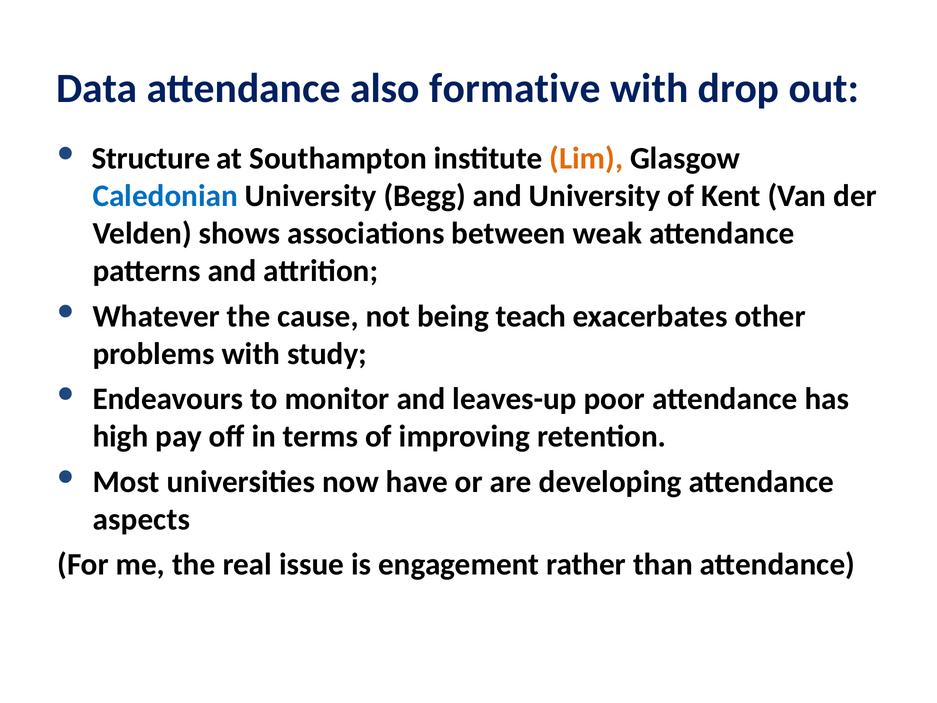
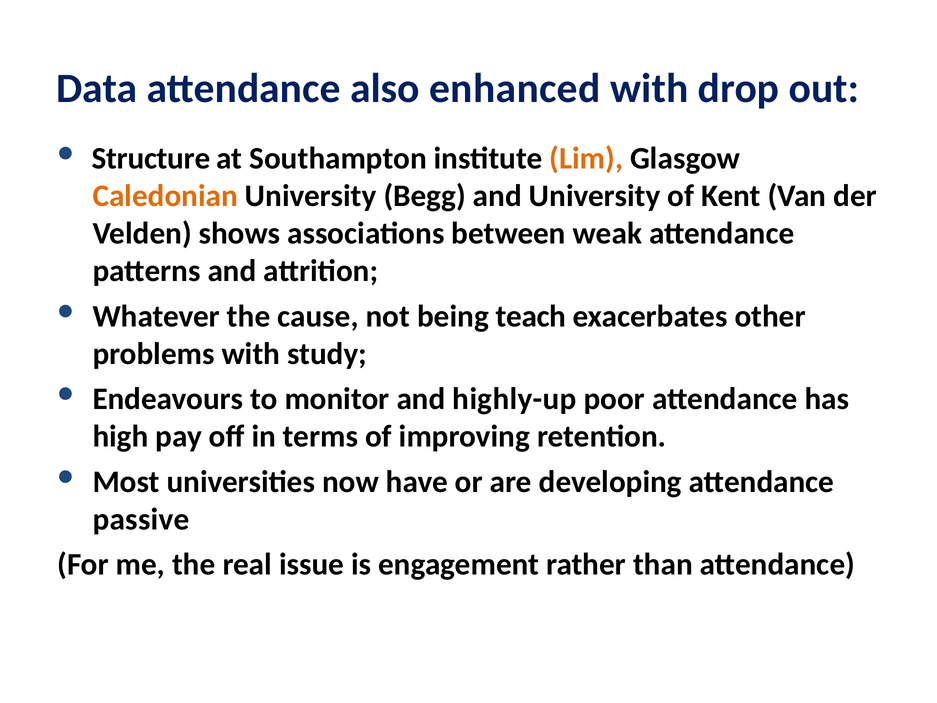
formative: formative -> enhanced
Caledonian colour: blue -> orange
leaves-up: leaves-up -> highly-up
aspects: aspects -> passive
